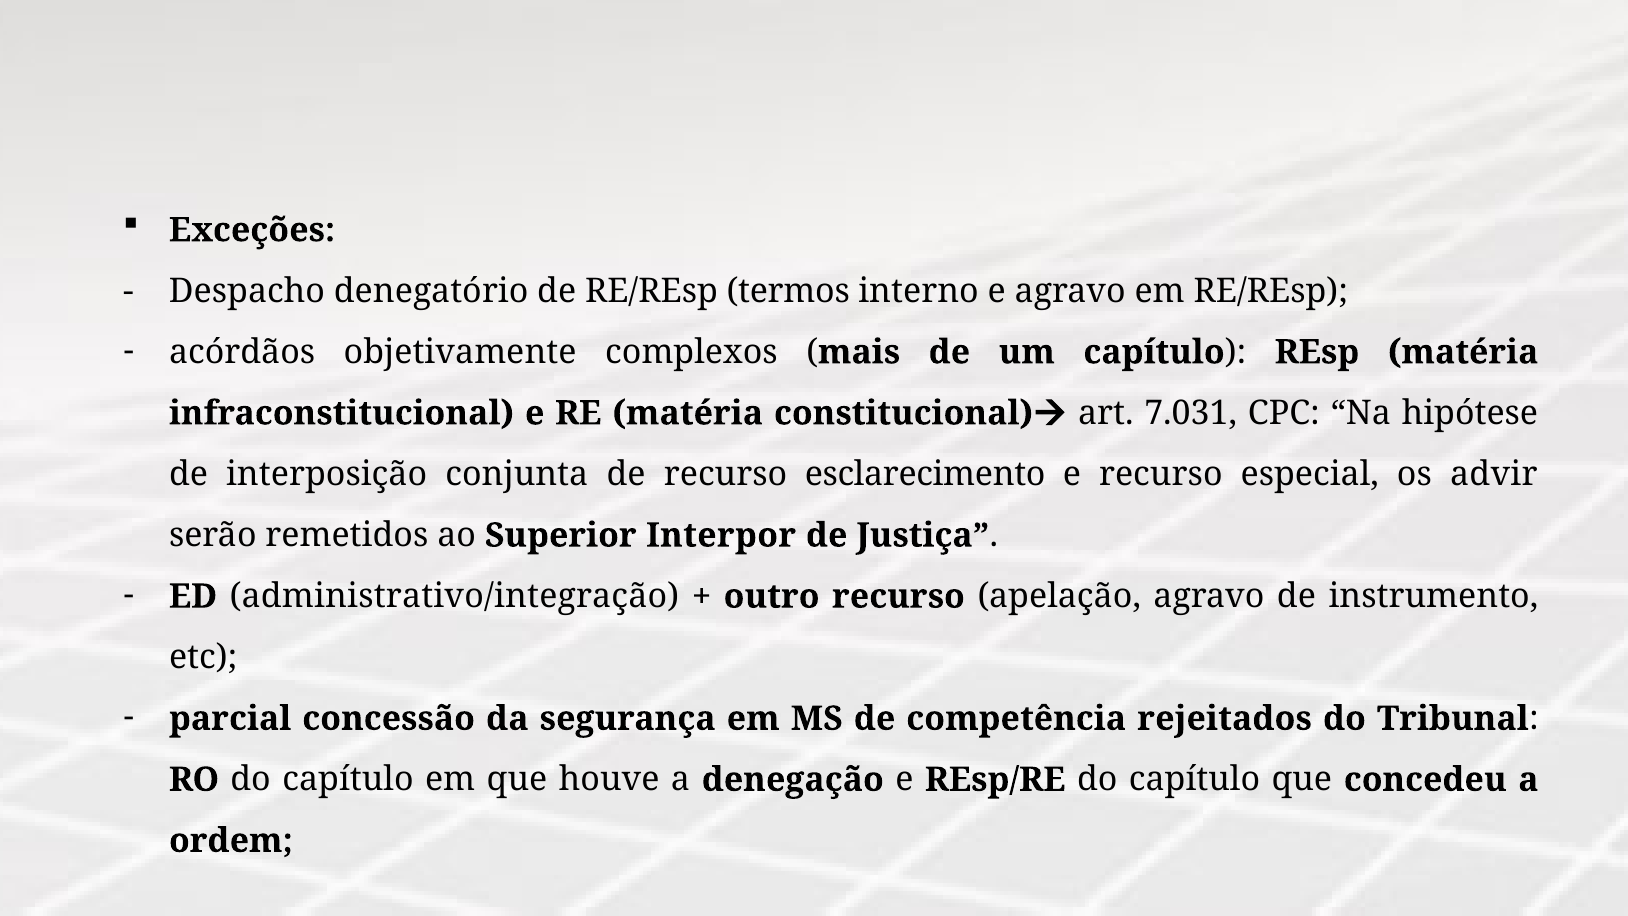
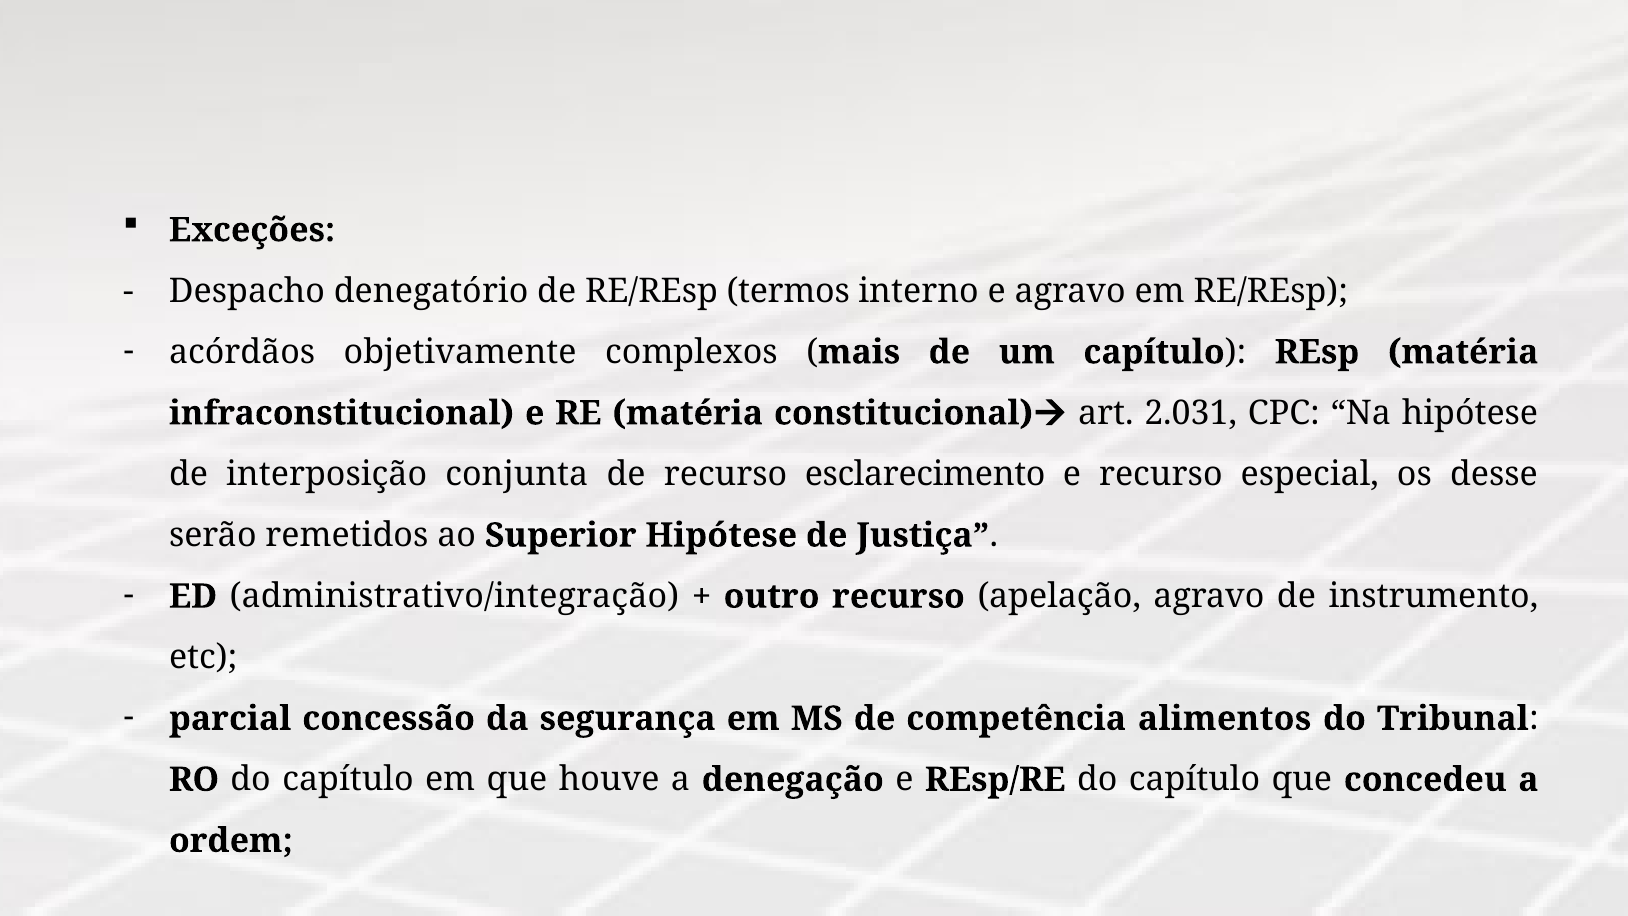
7.031: 7.031 -> 2.031
advir: advir -> desse
Superior Interpor: Interpor -> Hipótese
rejeitados: rejeitados -> alimentos
